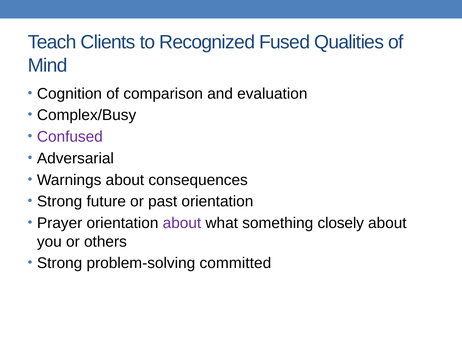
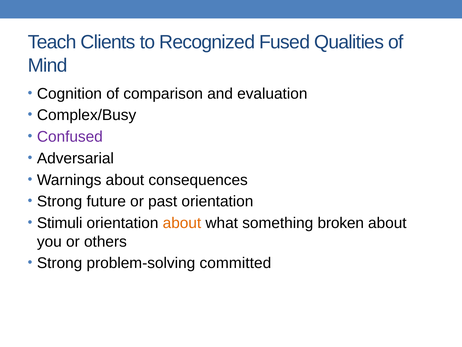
Prayer: Prayer -> Stimuli
about at (182, 223) colour: purple -> orange
closely: closely -> broken
